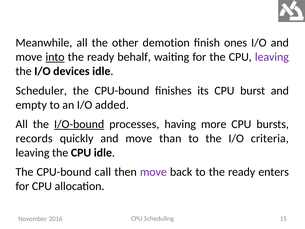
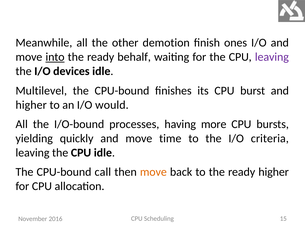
Scheduler: Scheduler -> Multilevel
empty at (31, 105): empty -> higher
added: added -> would
I/O-bound underline: present -> none
records: records -> yielding
than: than -> time
move at (153, 172) colour: purple -> orange
ready enters: enters -> higher
